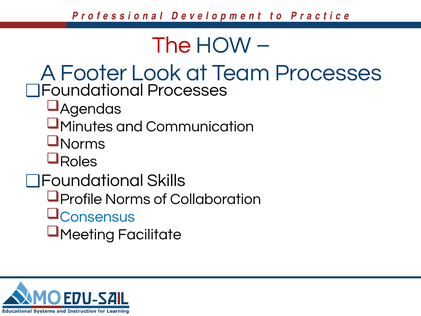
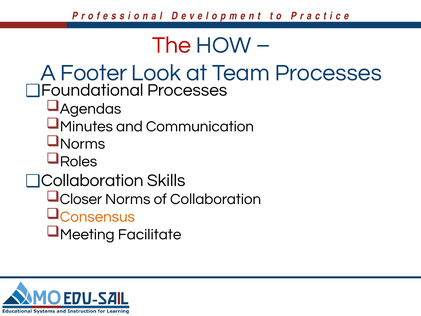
Foundational at (92, 180): Foundational -> Collaboration
Profile: Profile -> Closer
Consensus colour: blue -> orange
